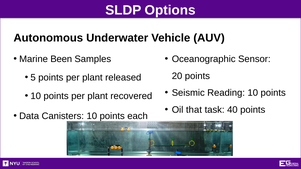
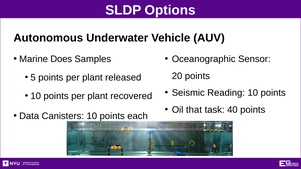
Been: Been -> Does
